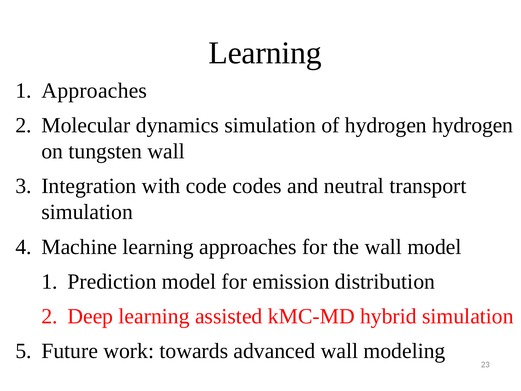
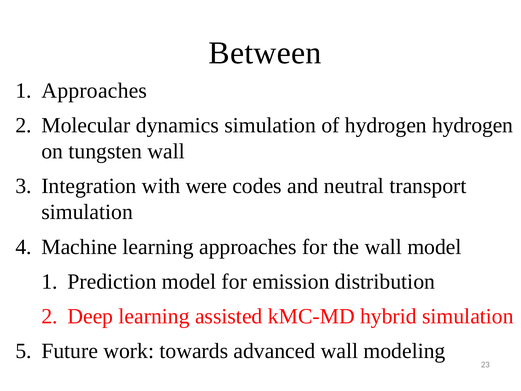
Learning at (265, 53): Learning -> Between
code: code -> were
